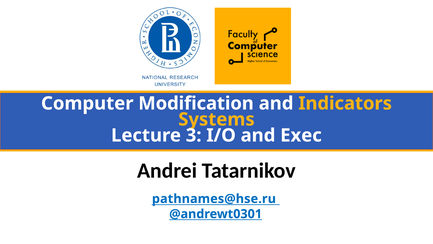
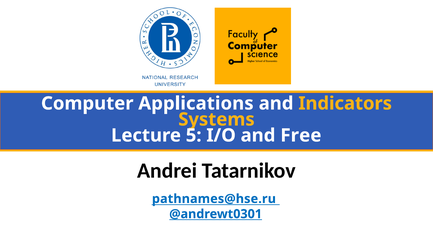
Modification: Modification -> Applications
3: 3 -> 5
Exec: Exec -> Free
